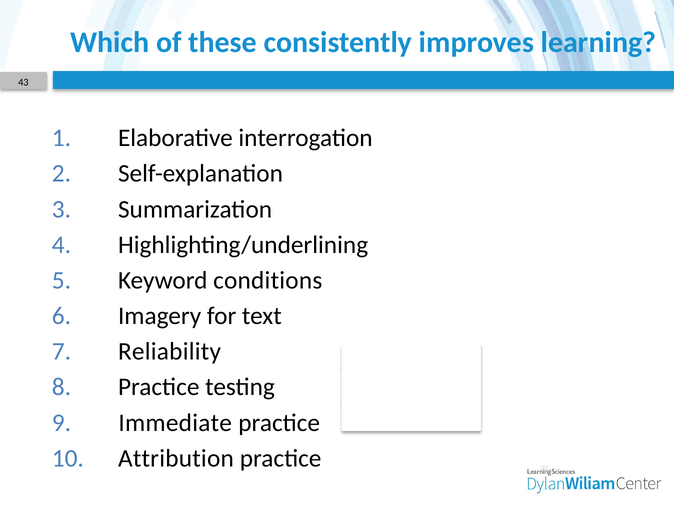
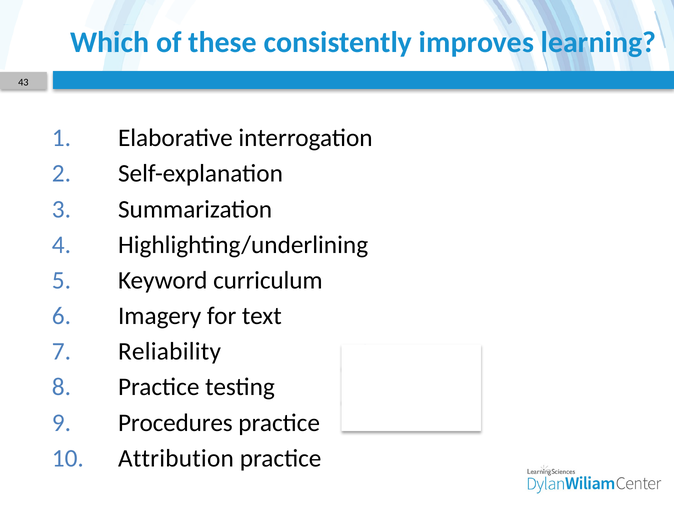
conditions: conditions -> curriculum
Immediate: Immediate -> Procedures
